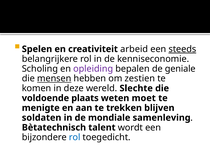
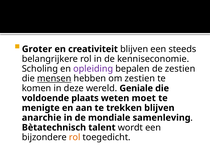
Spelen: Spelen -> Groter
creativiteit arbeid: arbeid -> blijven
steeds underline: present -> none
de geniale: geniale -> zestien
Slechte: Slechte -> Geniale
soldaten: soldaten -> anarchie
rol at (75, 137) colour: blue -> orange
